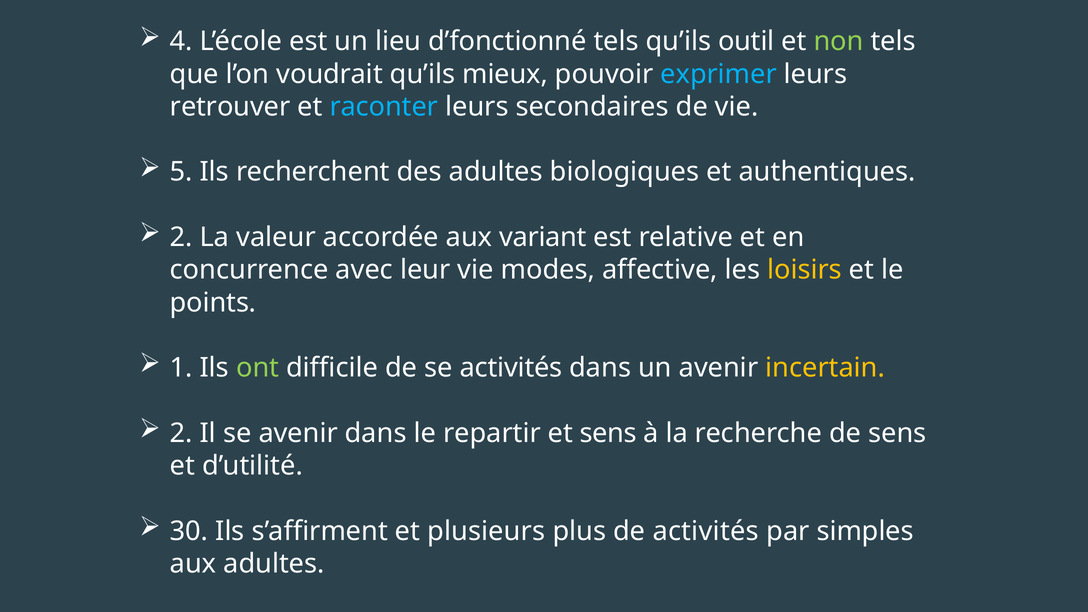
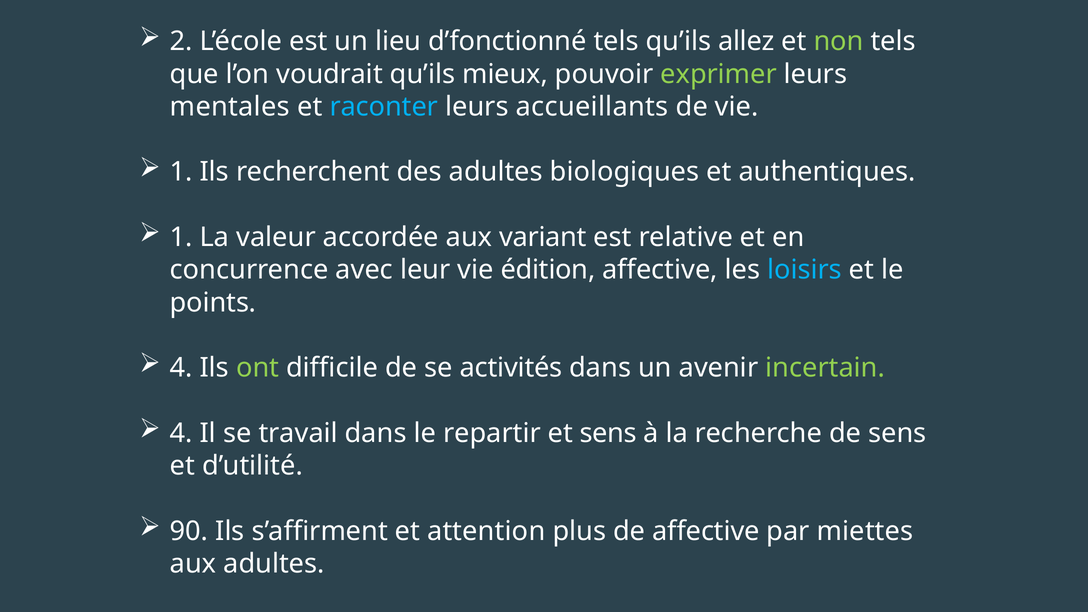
4: 4 -> 2
outil: outil -> allez
exprimer colour: light blue -> light green
retrouver: retrouver -> mentales
secondaires: secondaires -> accueillants
5 at (181, 172): 5 -> 1
2 at (181, 237): 2 -> 1
modes: modes -> édition
loisirs colour: yellow -> light blue
1 at (181, 368): 1 -> 4
incertain colour: yellow -> light green
2 at (181, 433): 2 -> 4
se avenir: avenir -> travail
30: 30 -> 90
plusieurs: plusieurs -> attention
de activités: activités -> affective
simples: simples -> miettes
